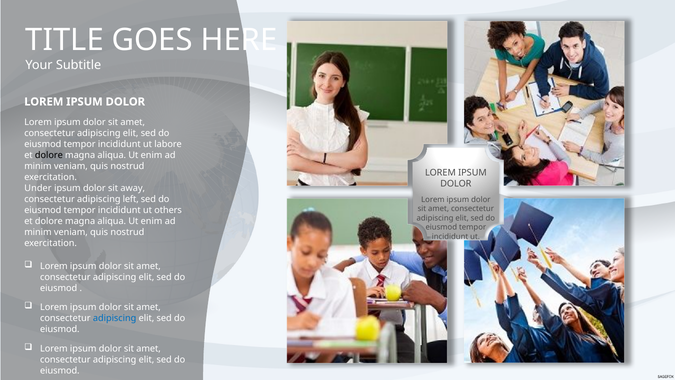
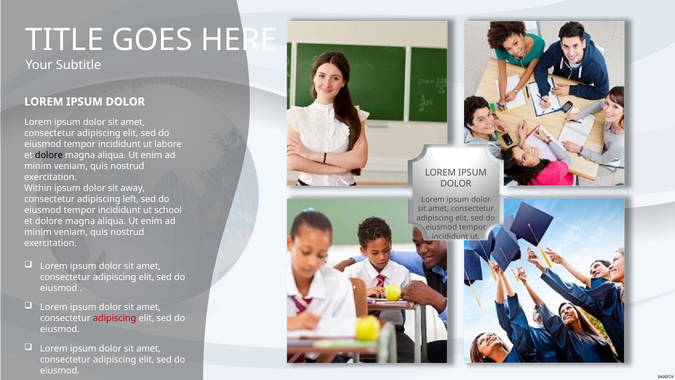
Under: Under -> Within
others: others -> school
adipiscing at (115, 318) colour: blue -> red
